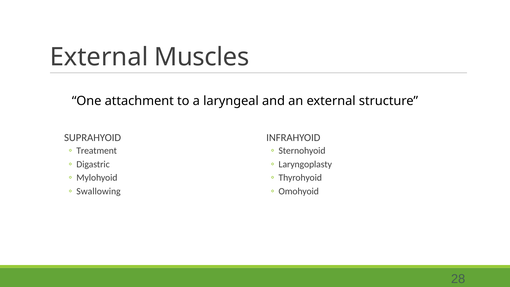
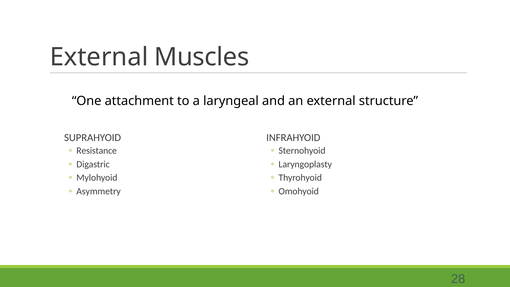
Treatment: Treatment -> Resistance
Swallowing: Swallowing -> Asymmetry
